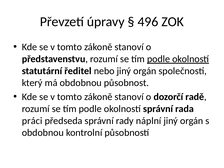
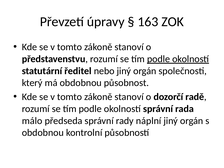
496: 496 -> 163
práci: práci -> málo
